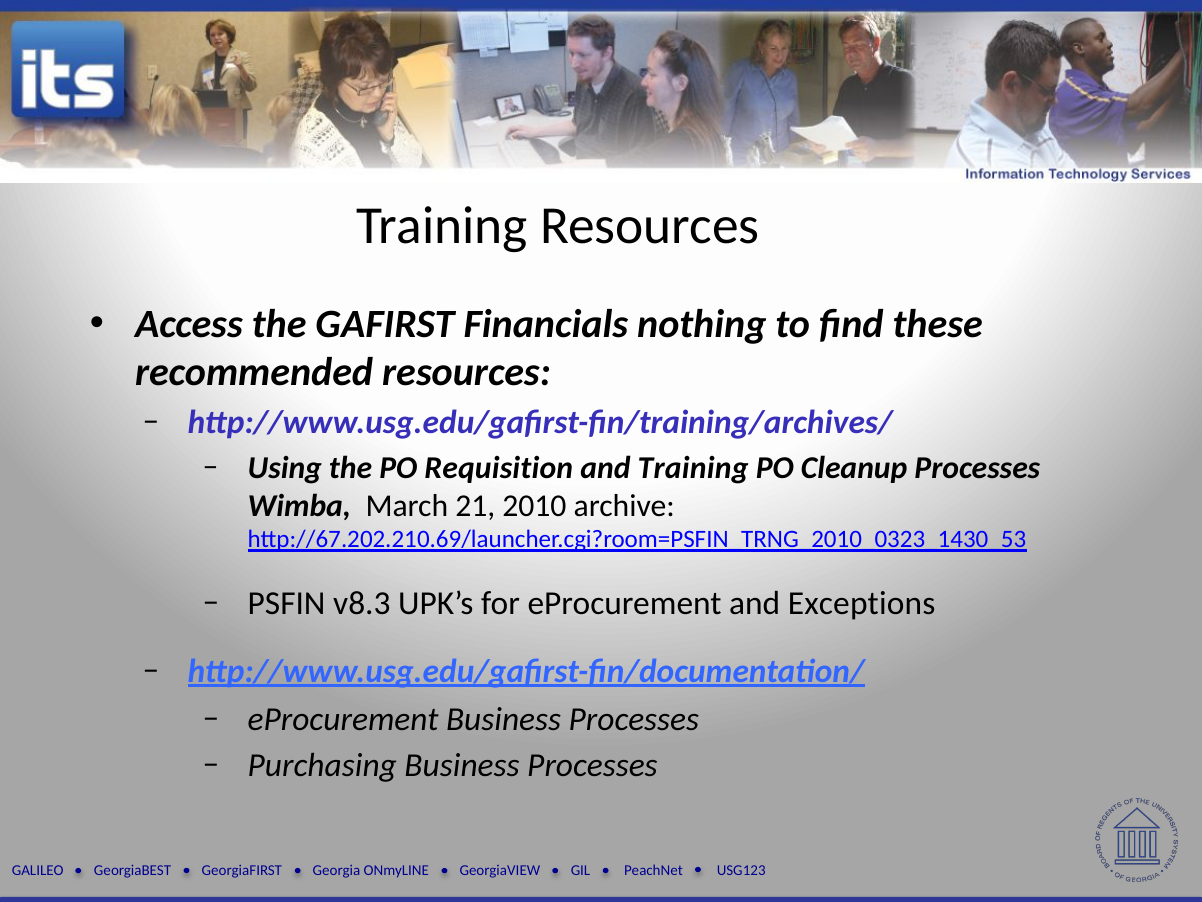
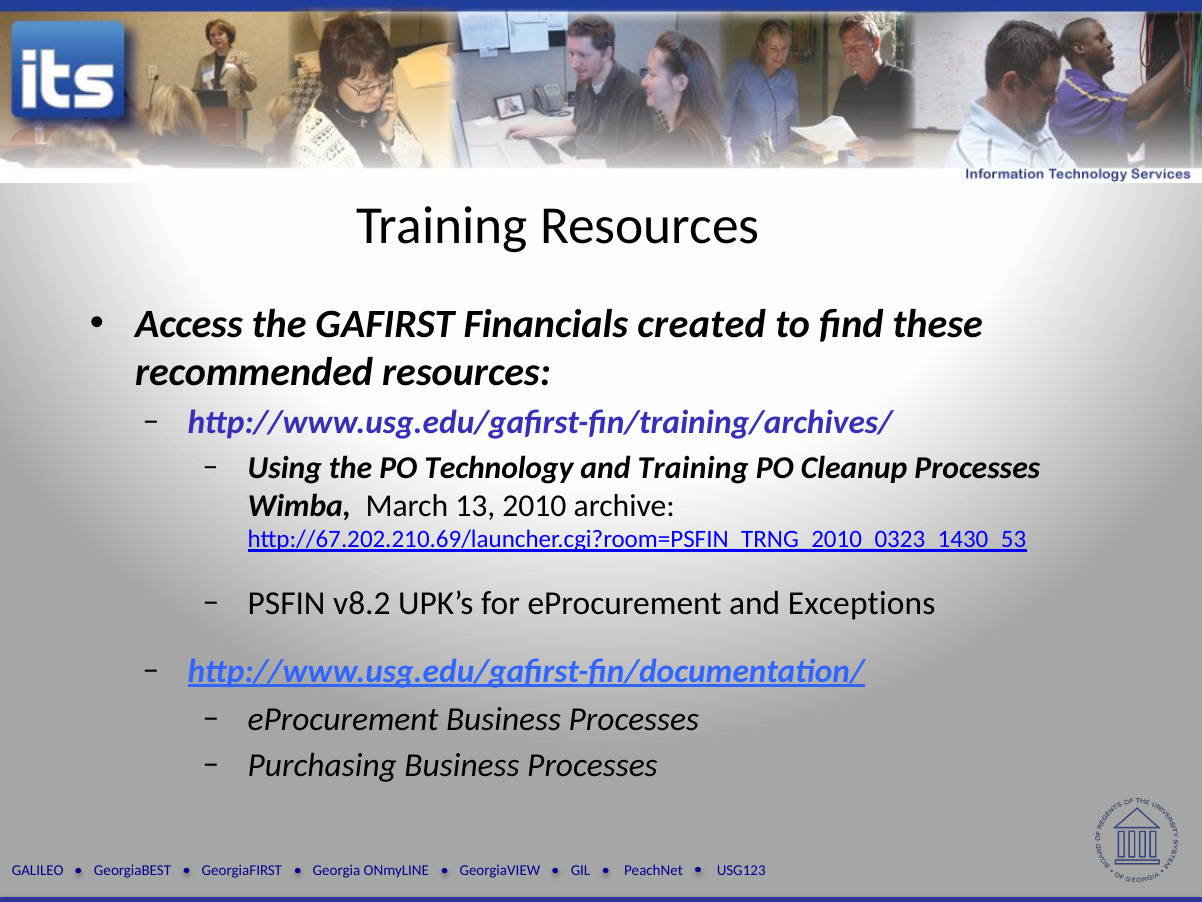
nothing: nothing -> created
Requisition: Requisition -> Technology
21: 21 -> 13
v8.3: v8.3 -> v8.2
